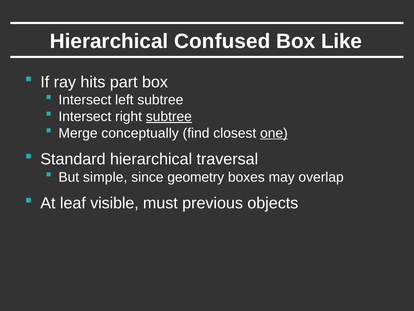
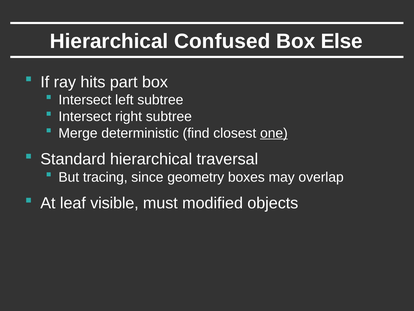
Like: Like -> Else
subtree at (169, 116) underline: present -> none
conceptually: conceptually -> deterministic
simple: simple -> tracing
previous: previous -> modified
